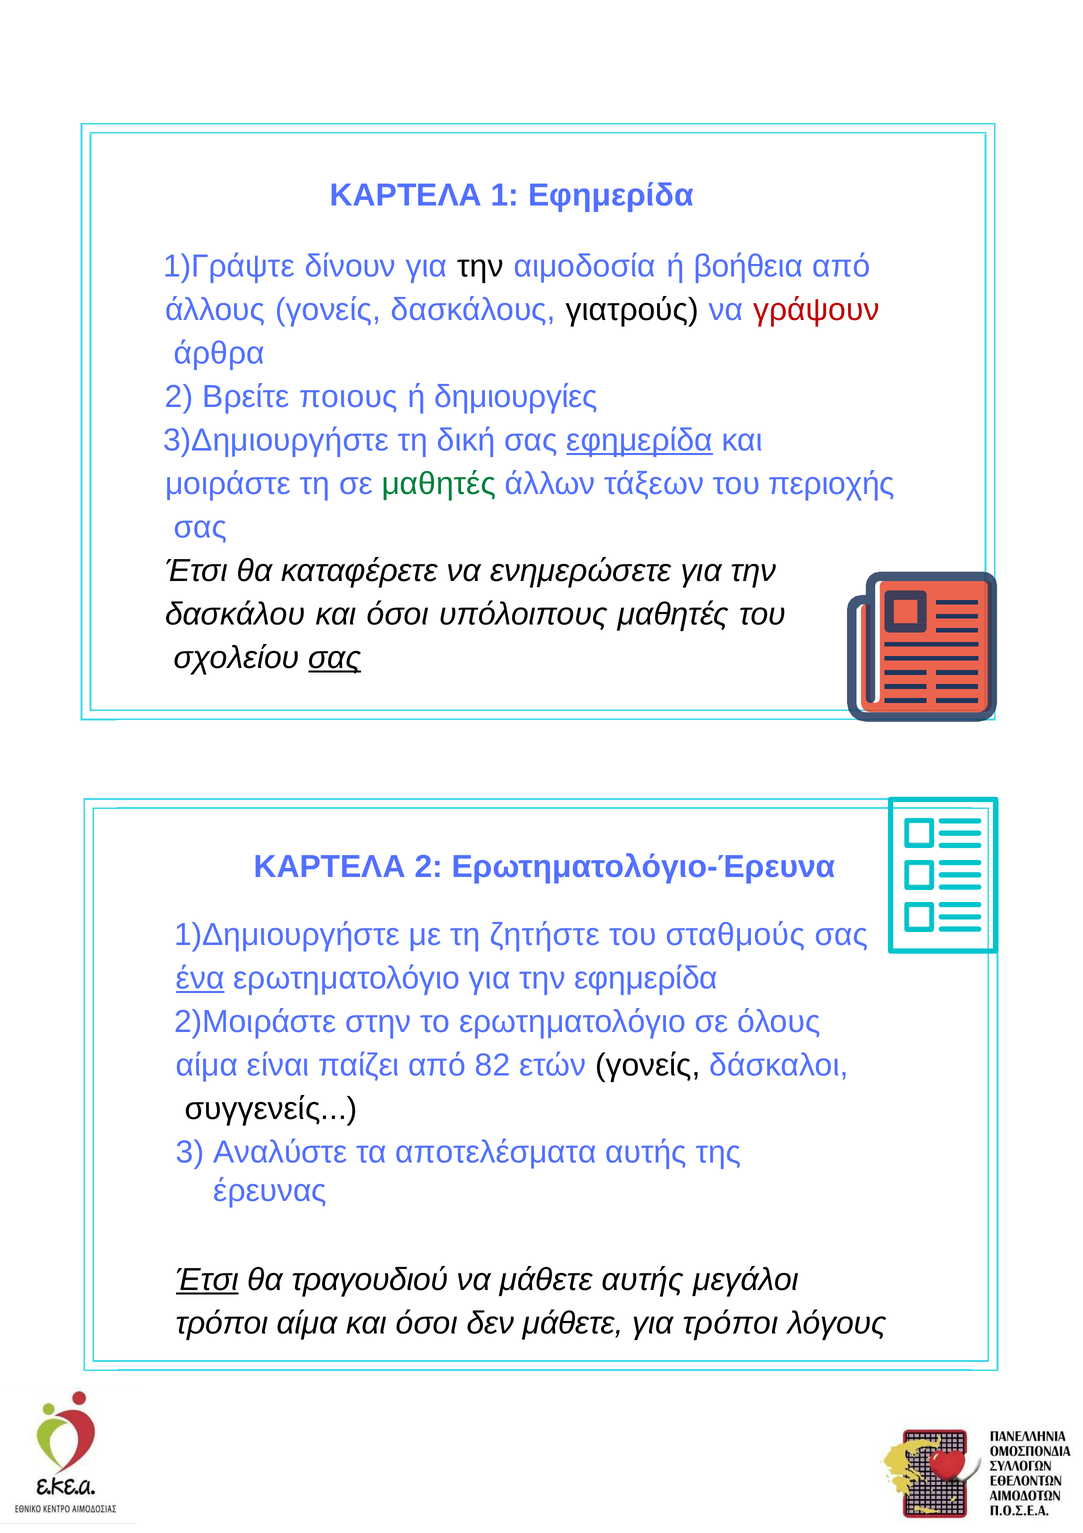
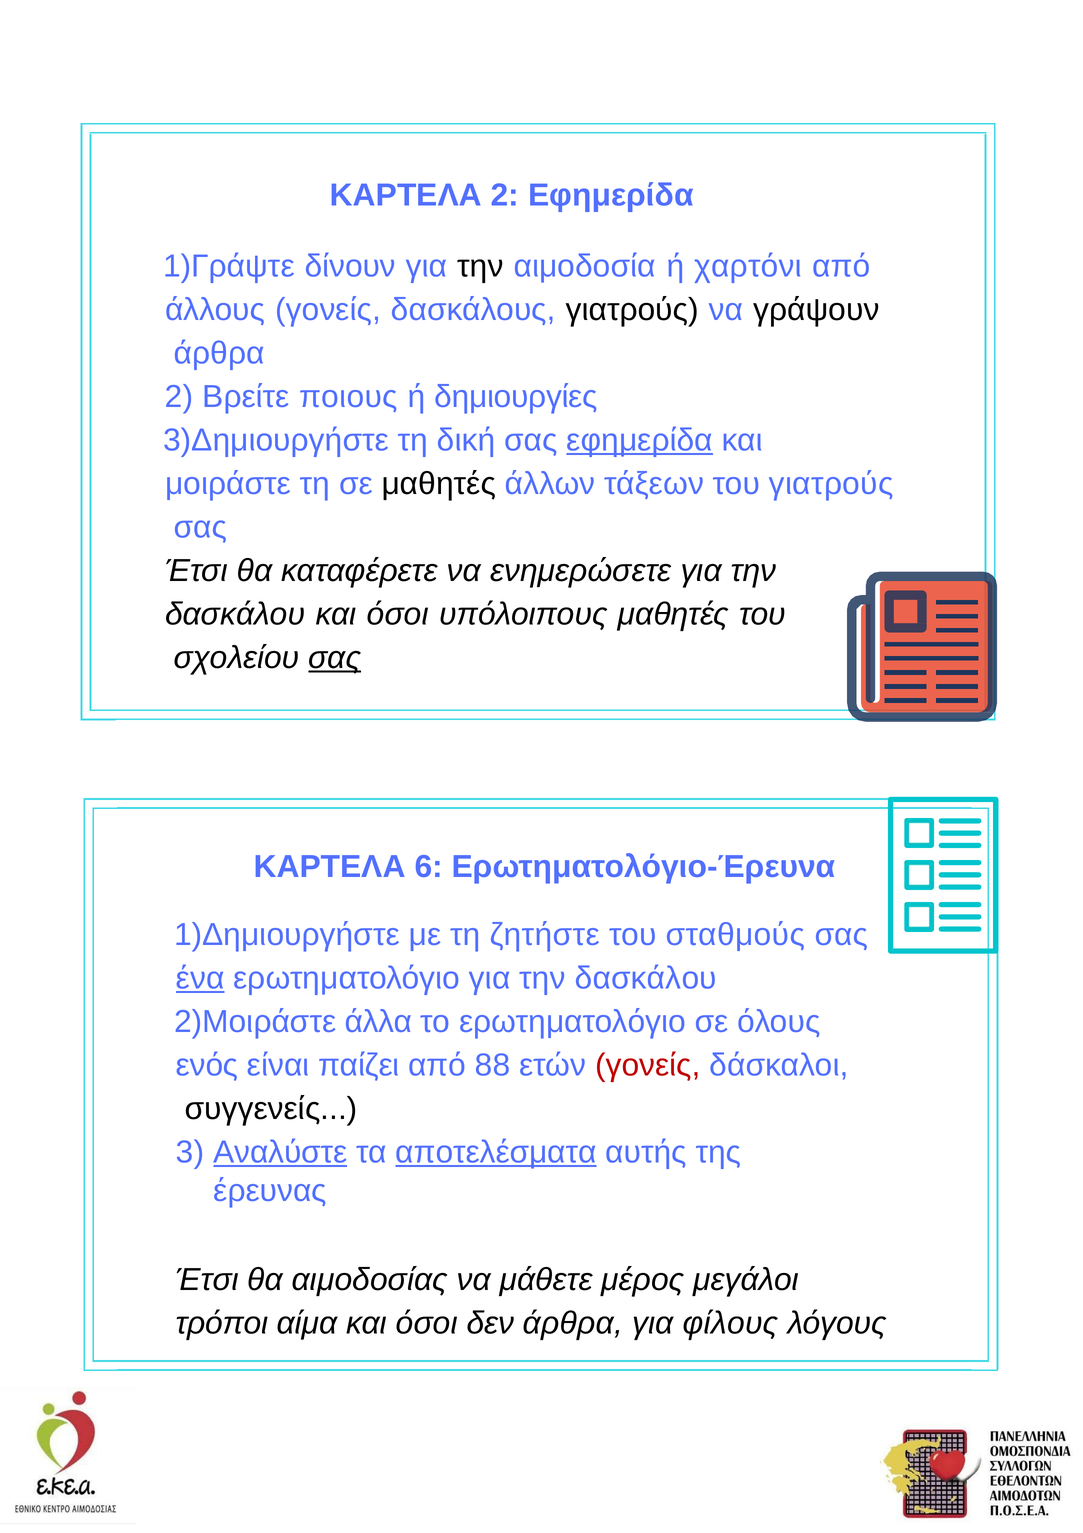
ΚΑΡΤΕΛΑ 1: 1 -> 2
βοήθεια: βοήθεια -> χαρτόνι
γράψουν colour: red -> black
μαθητές at (439, 484) colour: green -> black
του περιοχής: περιοχής -> γιατρούς
ΚΑΡΤΕΛΑ 2: 2 -> 6
ερωτηματολόγιο για την εφημερίδα: εφημερίδα -> δασκάλου
στην: στην -> άλλα
αίμα at (207, 1065): αίμα -> ενός
82: 82 -> 88
γονείς at (648, 1065) colour: black -> red
Αναλύστε underline: none -> present
αποτελέσματα underline: none -> present
Έτσι at (207, 1279) underline: present -> none
τραγουδιού: τραγουδιού -> αιμοδοσίας
μάθετε αυτής: αυτής -> μέρος
δεν μάθετε: μάθετε -> άρθρα
για τρόποι: τρόποι -> φίλους
